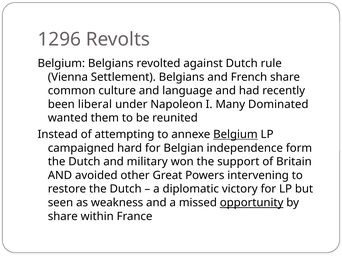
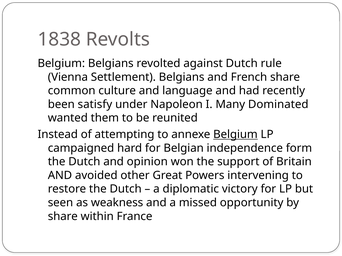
1296: 1296 -> 1838
liberal: liberal -> satisfy
military: military -> opinion
opportunity underline: present -> none
